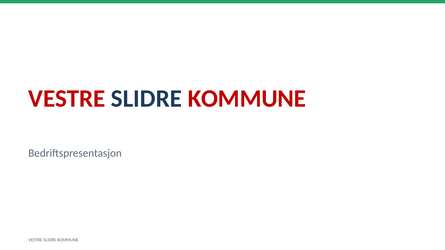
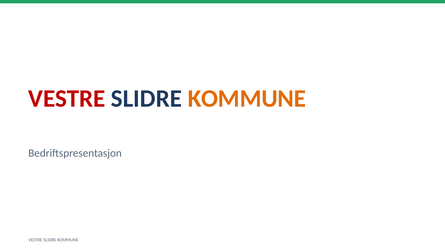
KOMMUNE at (247, 99) colour: red -> orange
